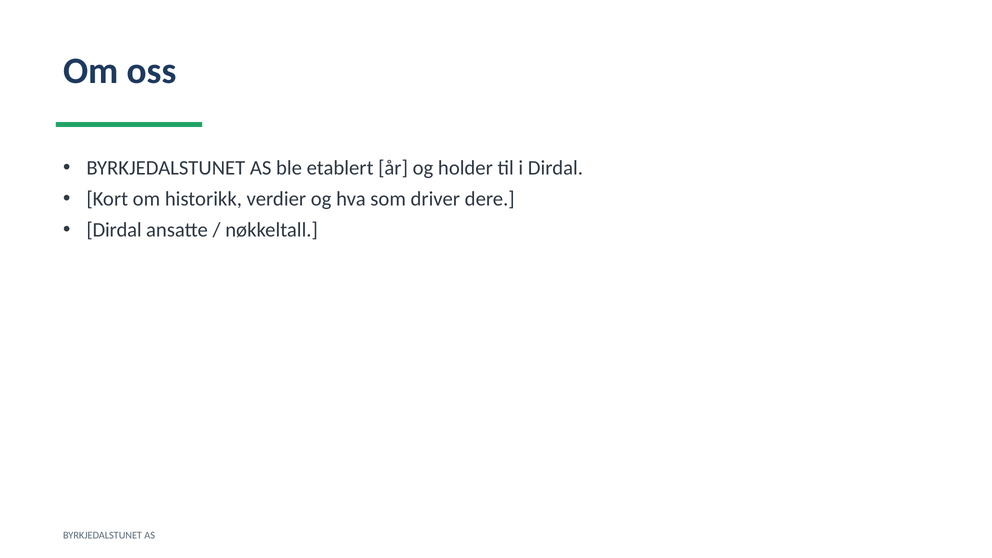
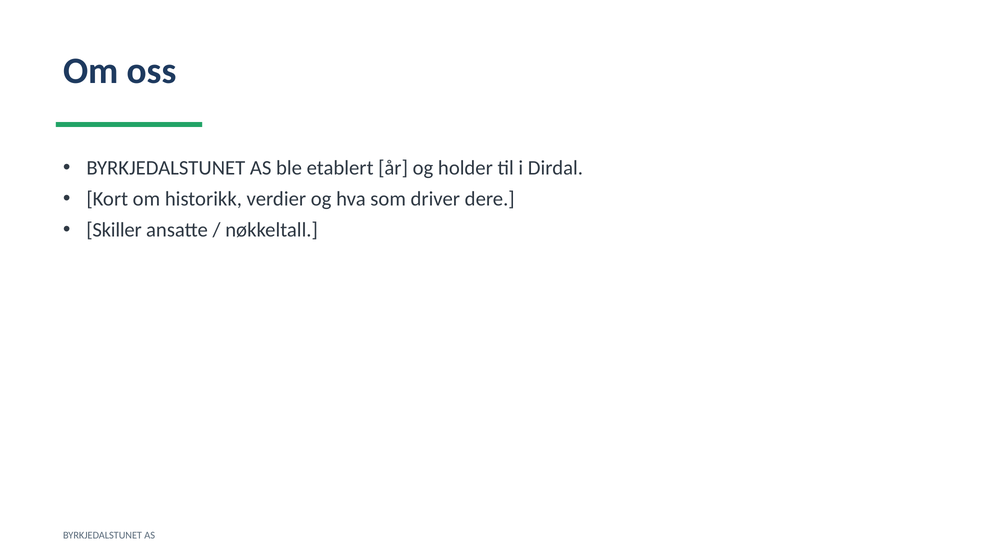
Dirdal at (114, 230): Dirdal -> Skiller
